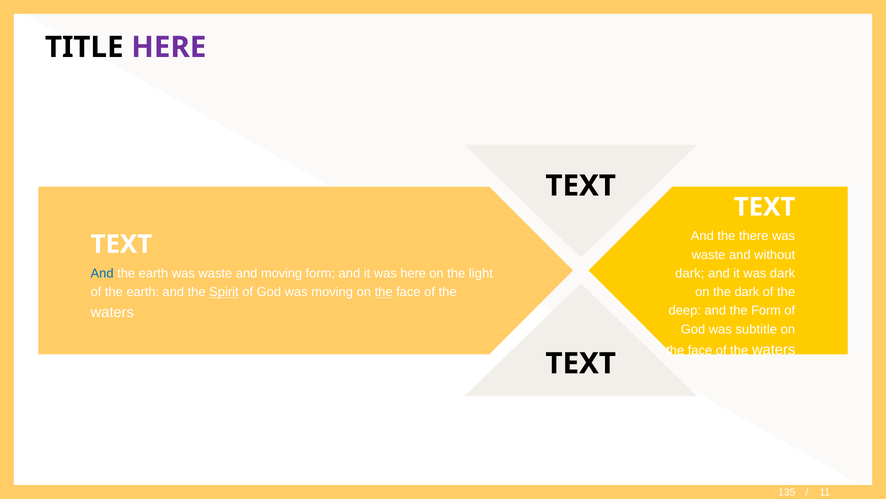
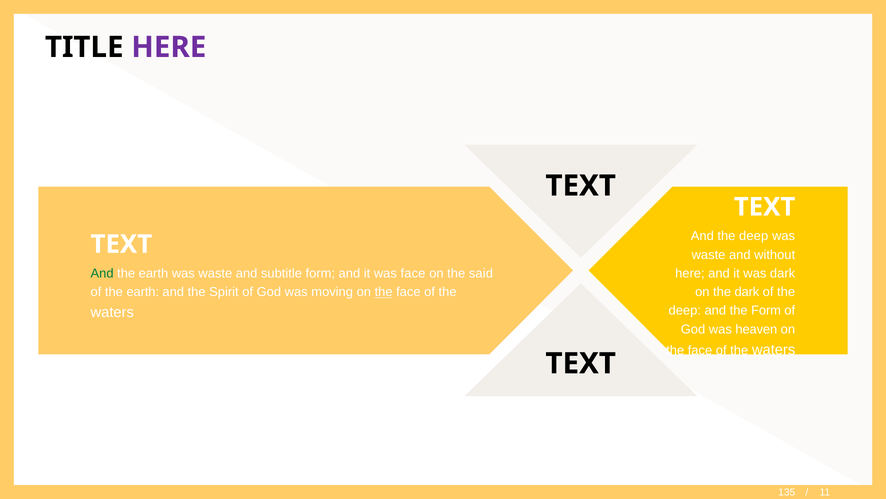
there at (754, 236): there -> deep
And at (102, 273) colour: blue -> green
and moving: moving -> subtitle
was here: here -> face
light: light -> said
dark at (690, 273): dark -> here
Spirit underline: present -> none
subtitle: subtitle -> heaven
